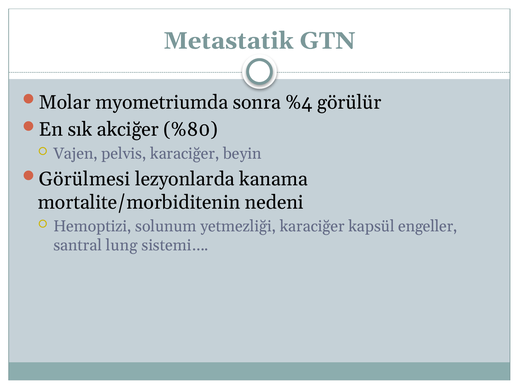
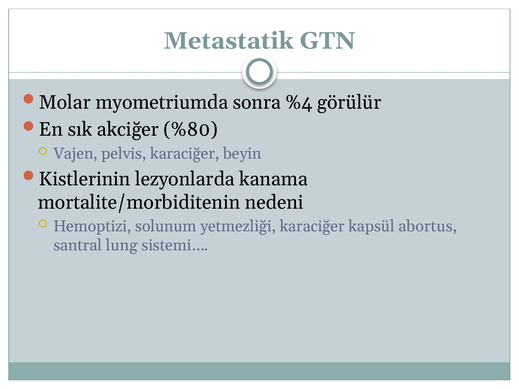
Görülmesi: Görülmesi -> Kistlerinin
engeller: engeller -> abortus
